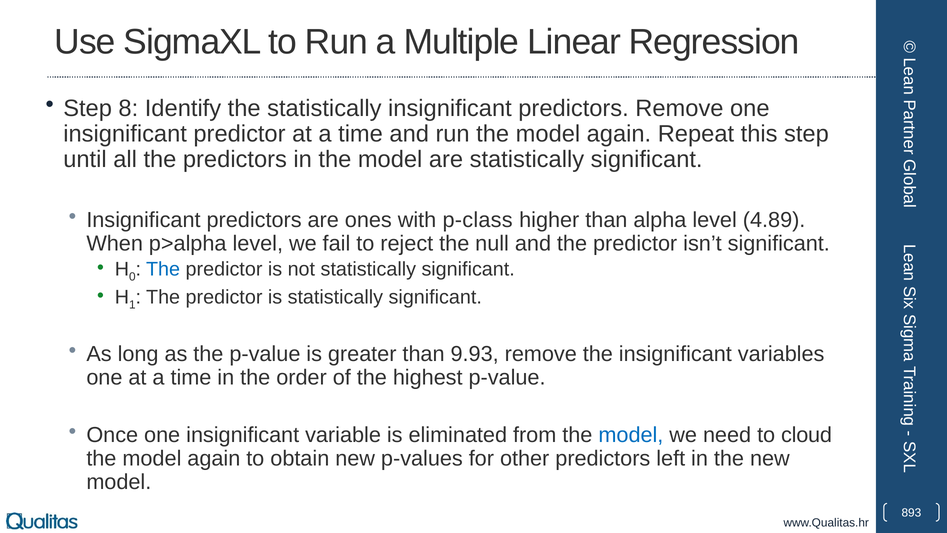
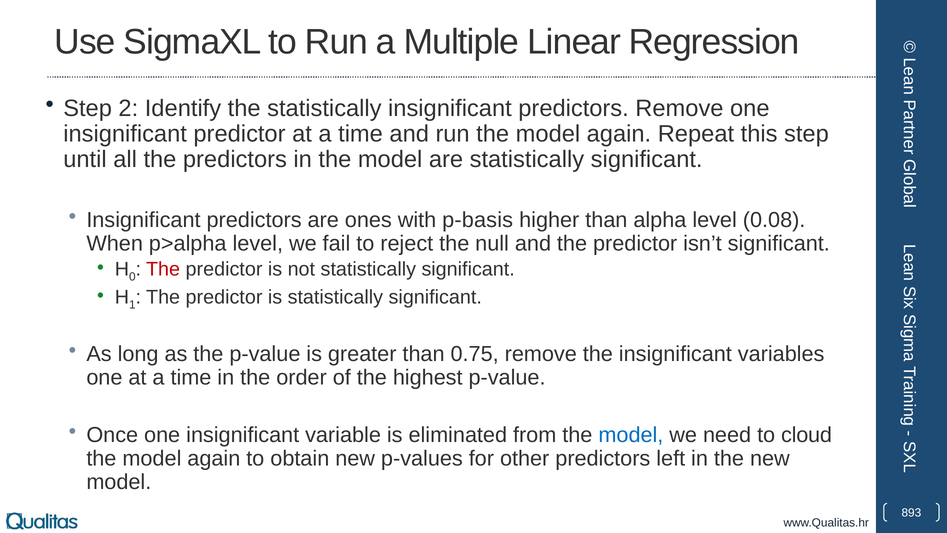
8: 8 -> 2
p-class: p-class -> p-basis
4.89: 4.89 -> 0.08
The at (163, 269) colour: blue -> red
9.93: 9.93 -> 0.75
